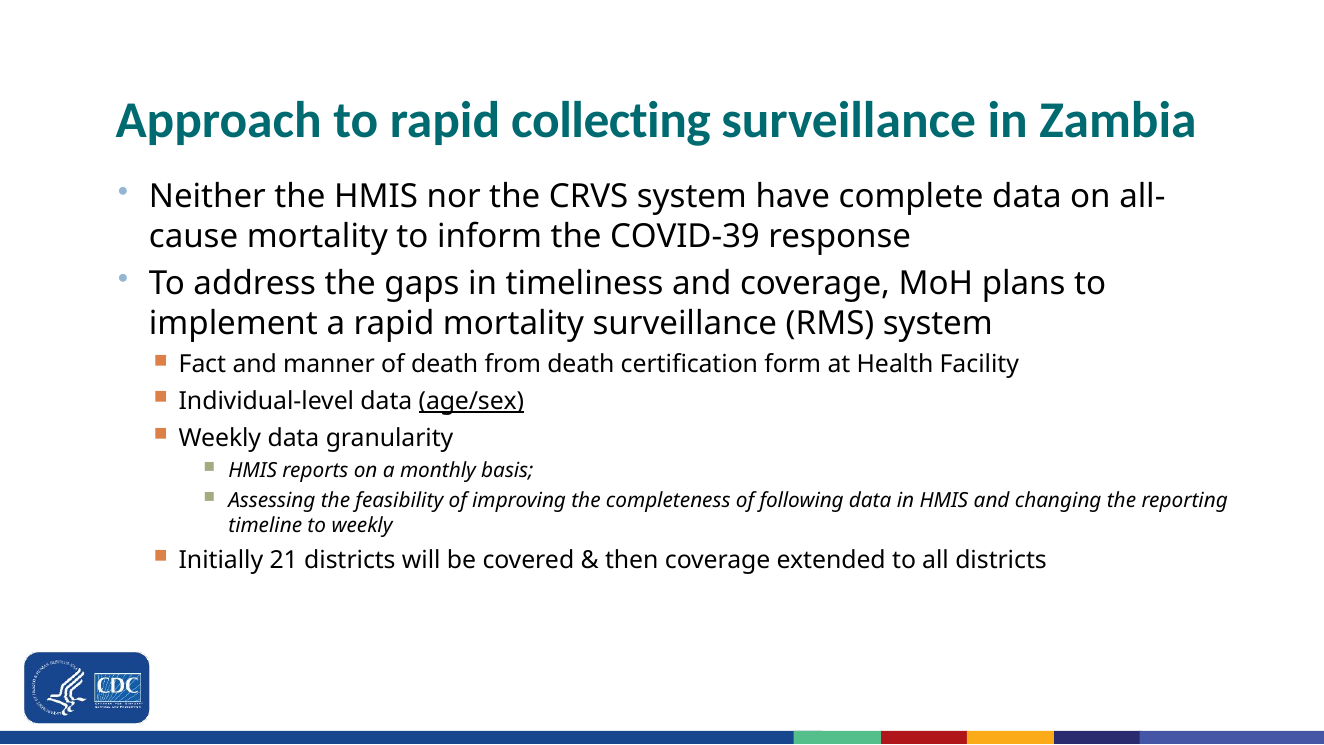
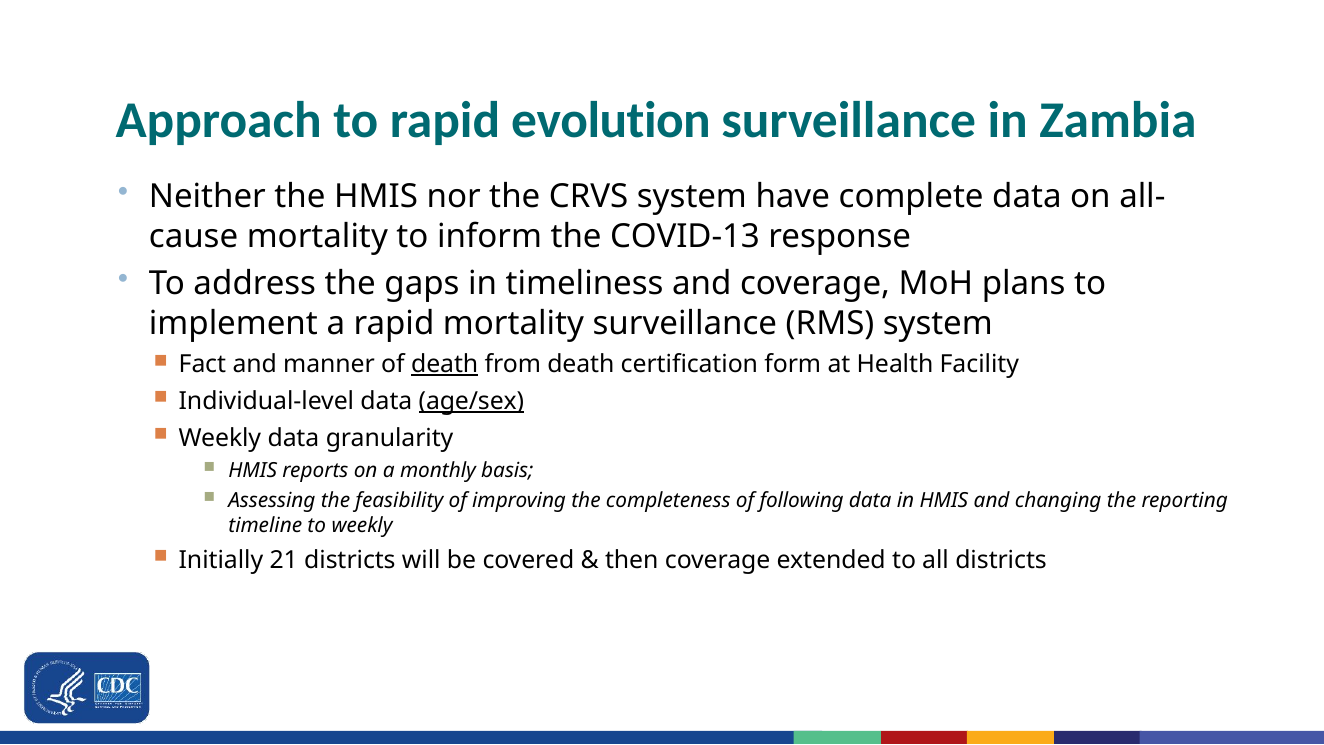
collecting: collecting -> evolution
COVID-39: COVID-39 -> COVID-13
death at (445, 364) underline: none -> present
